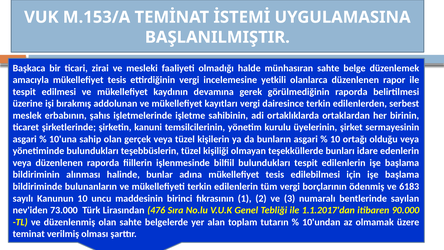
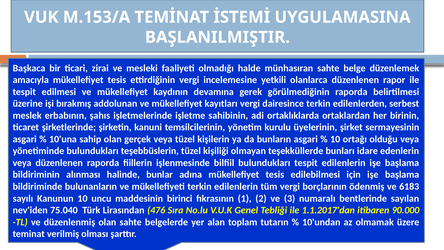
73.000: 73.000 -> 75.040
